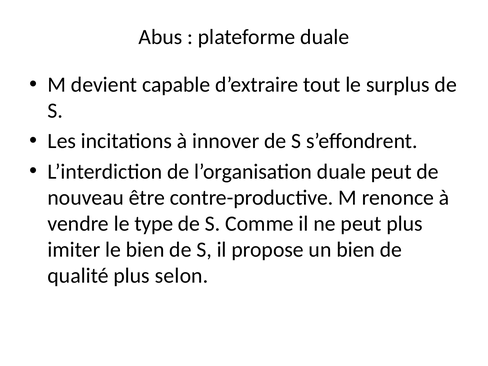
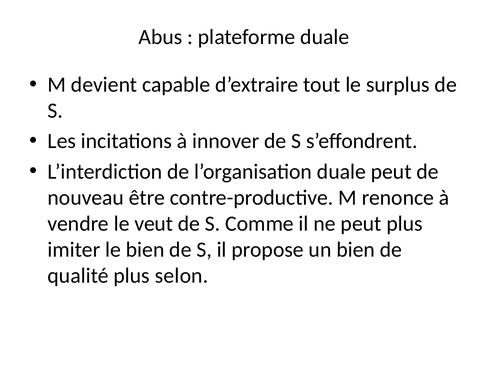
type: type -> veut
